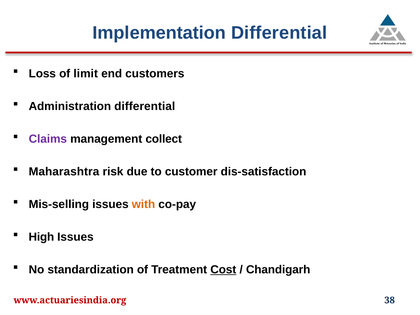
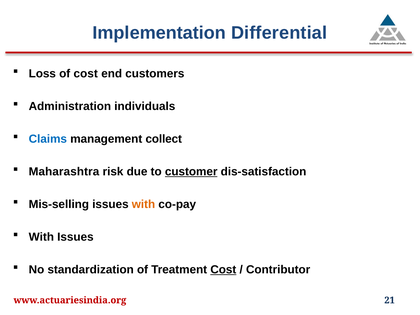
of limit: limit -> cost
Administration differential: differential -> individuals
Claims colour: purple -> blue
customer underline: none -> present
High at (41, 237): High -> With
Chandigarh: Chandigarh -> Contributor
38: 38 -> 21
